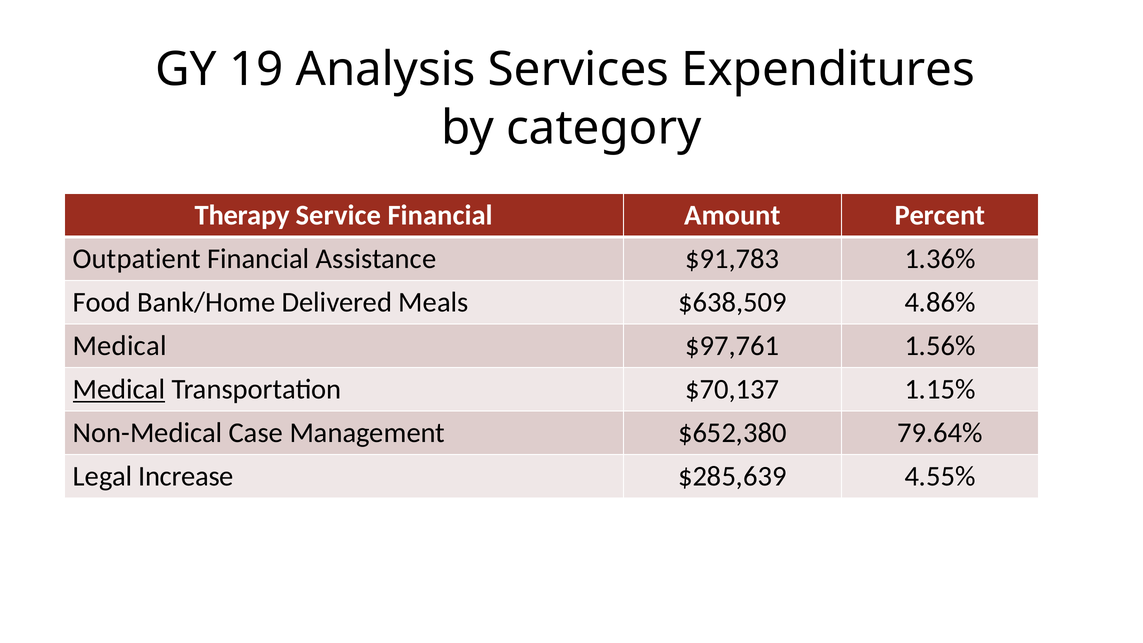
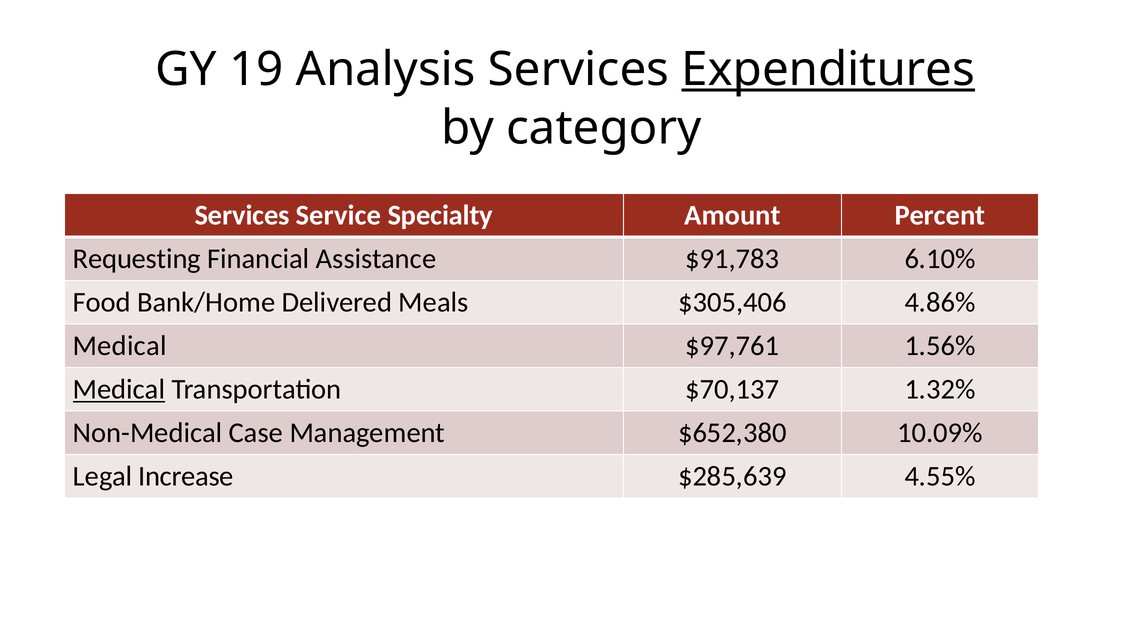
Expenditures underline: none -> present
Therapy at (242, 215): Therapy -> Services
Service Financial: Financial -> Specialty
Outpatient: Outpatient -> Requesting
1.36%: 1.36% -> 6.10%
$638,509: $638,509 -> $305,406
1.15%: 1.15% -> 1.32%
79.64%: 79.64% -> 10.09%
